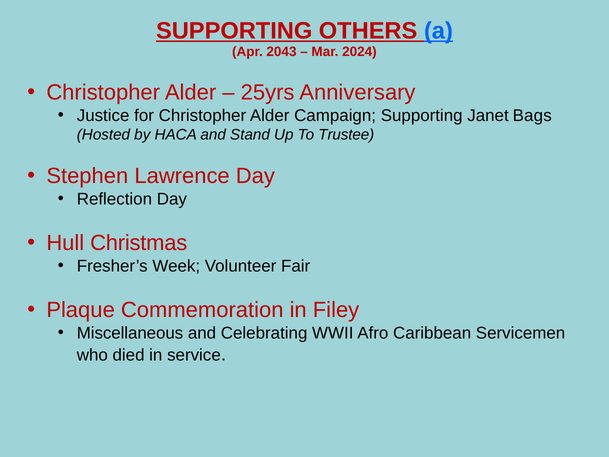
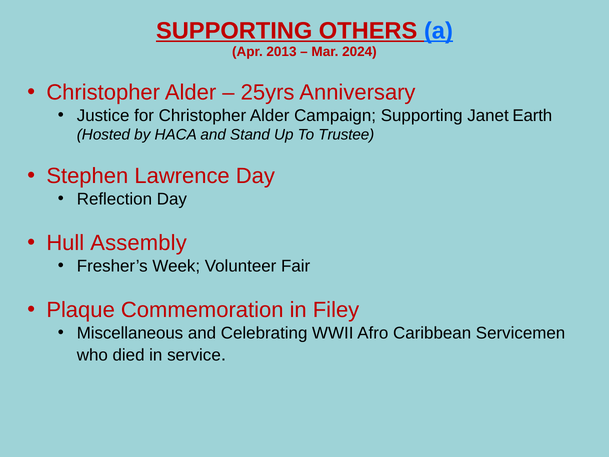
2043: 2043 -> 2013
Bags: Bags -> Earth
Christmas: Christmas -> Assembly
